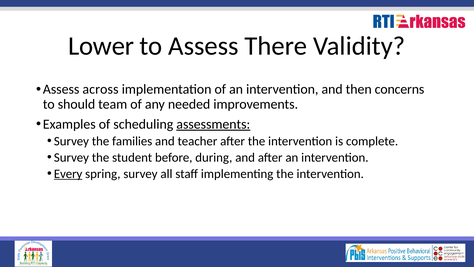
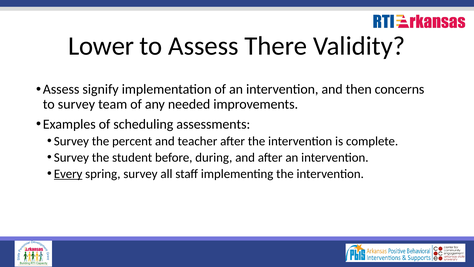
across: across -> signify
to should: should -> survey
assessments underline: present -> none
families: families -> percent
